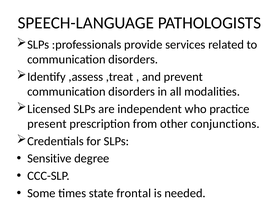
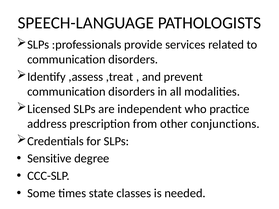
present: present -> address
frontal: frontal -> classes
